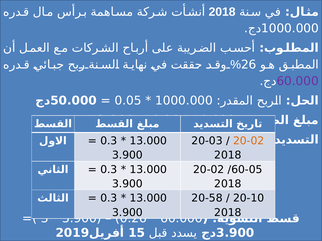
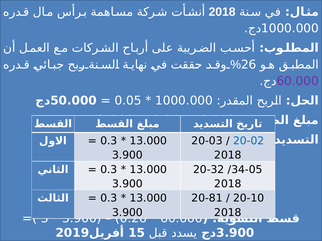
20-02 at (249, 141) colour: orange -> blue
20-02 at (209, 170): 20-02 -> 20-32
60-05: 60-05 -> 34-05
20-58: 20-58 -> 20-81
